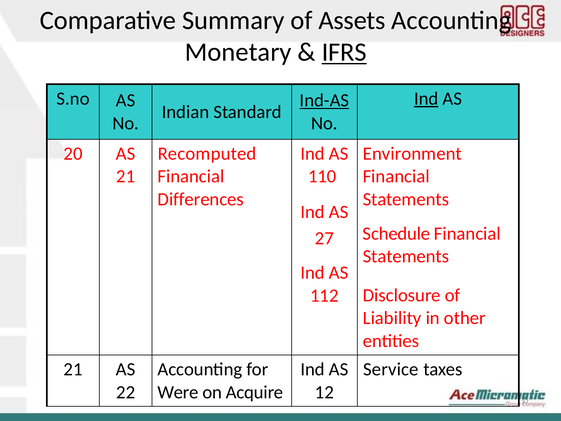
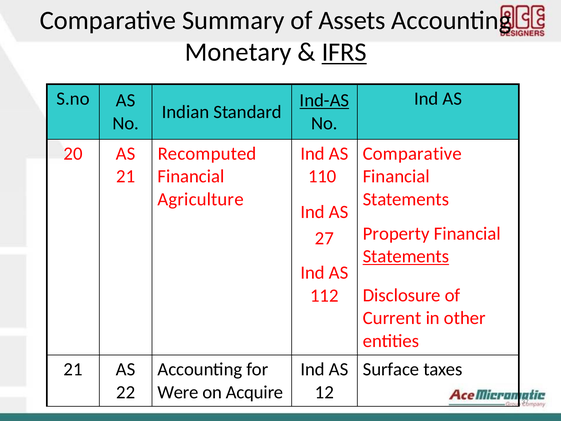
Ind at (426, 99) underline: present -> none
Environment at (412, 154): Environment -> Comparative
Differences: Differences -> Agriculture
Schedule: Schedule -> Property
Statements at (406, 256) underline: none -> present
Liability: Liability -> Current
Service: Service -> Surface
